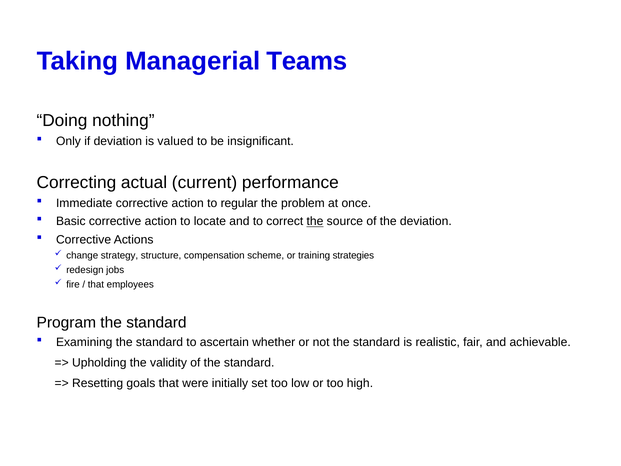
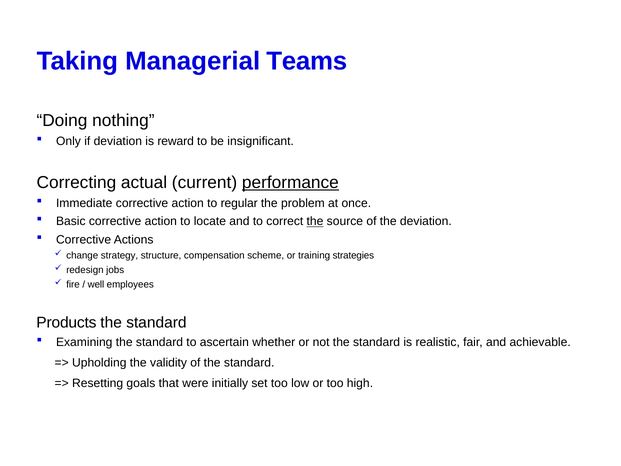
valued: valued -> reward
performance underline: none -> present
that at (96, 284): that -> well
Program: Program -> Products
